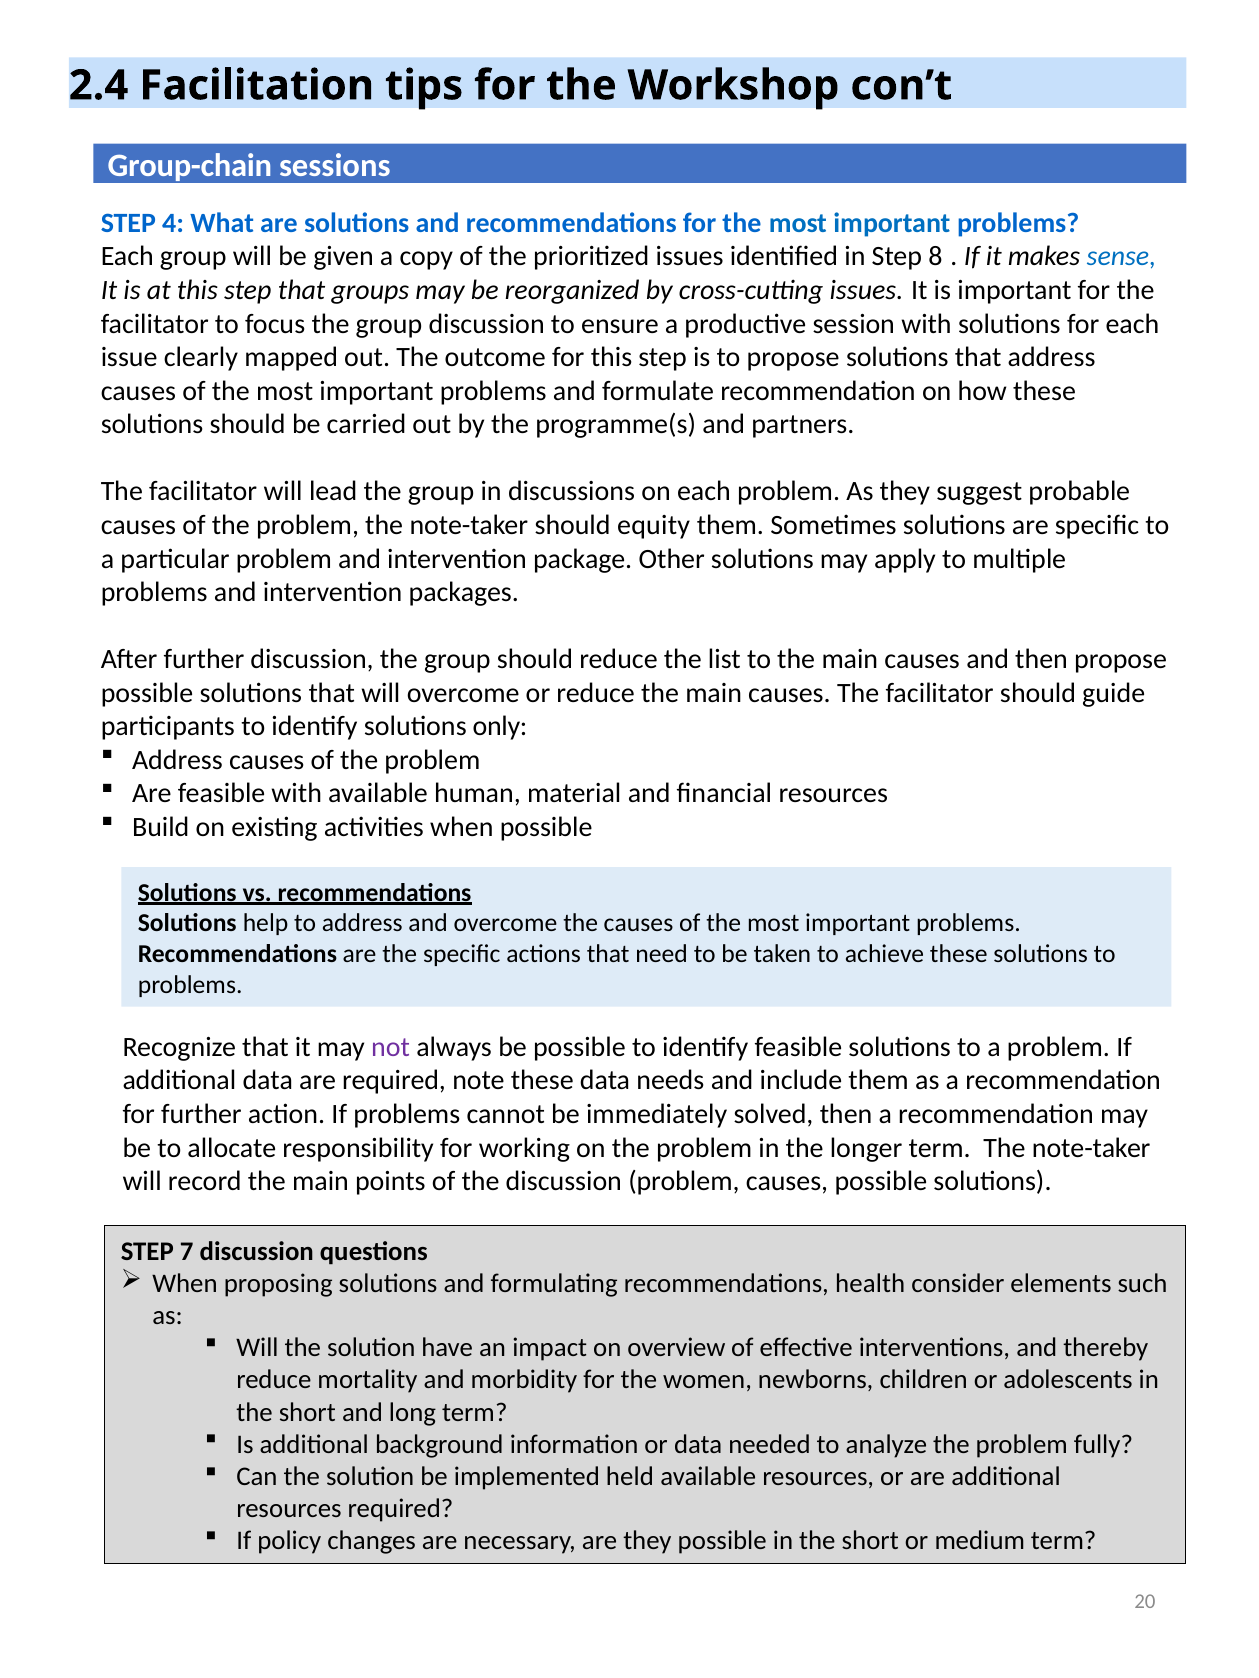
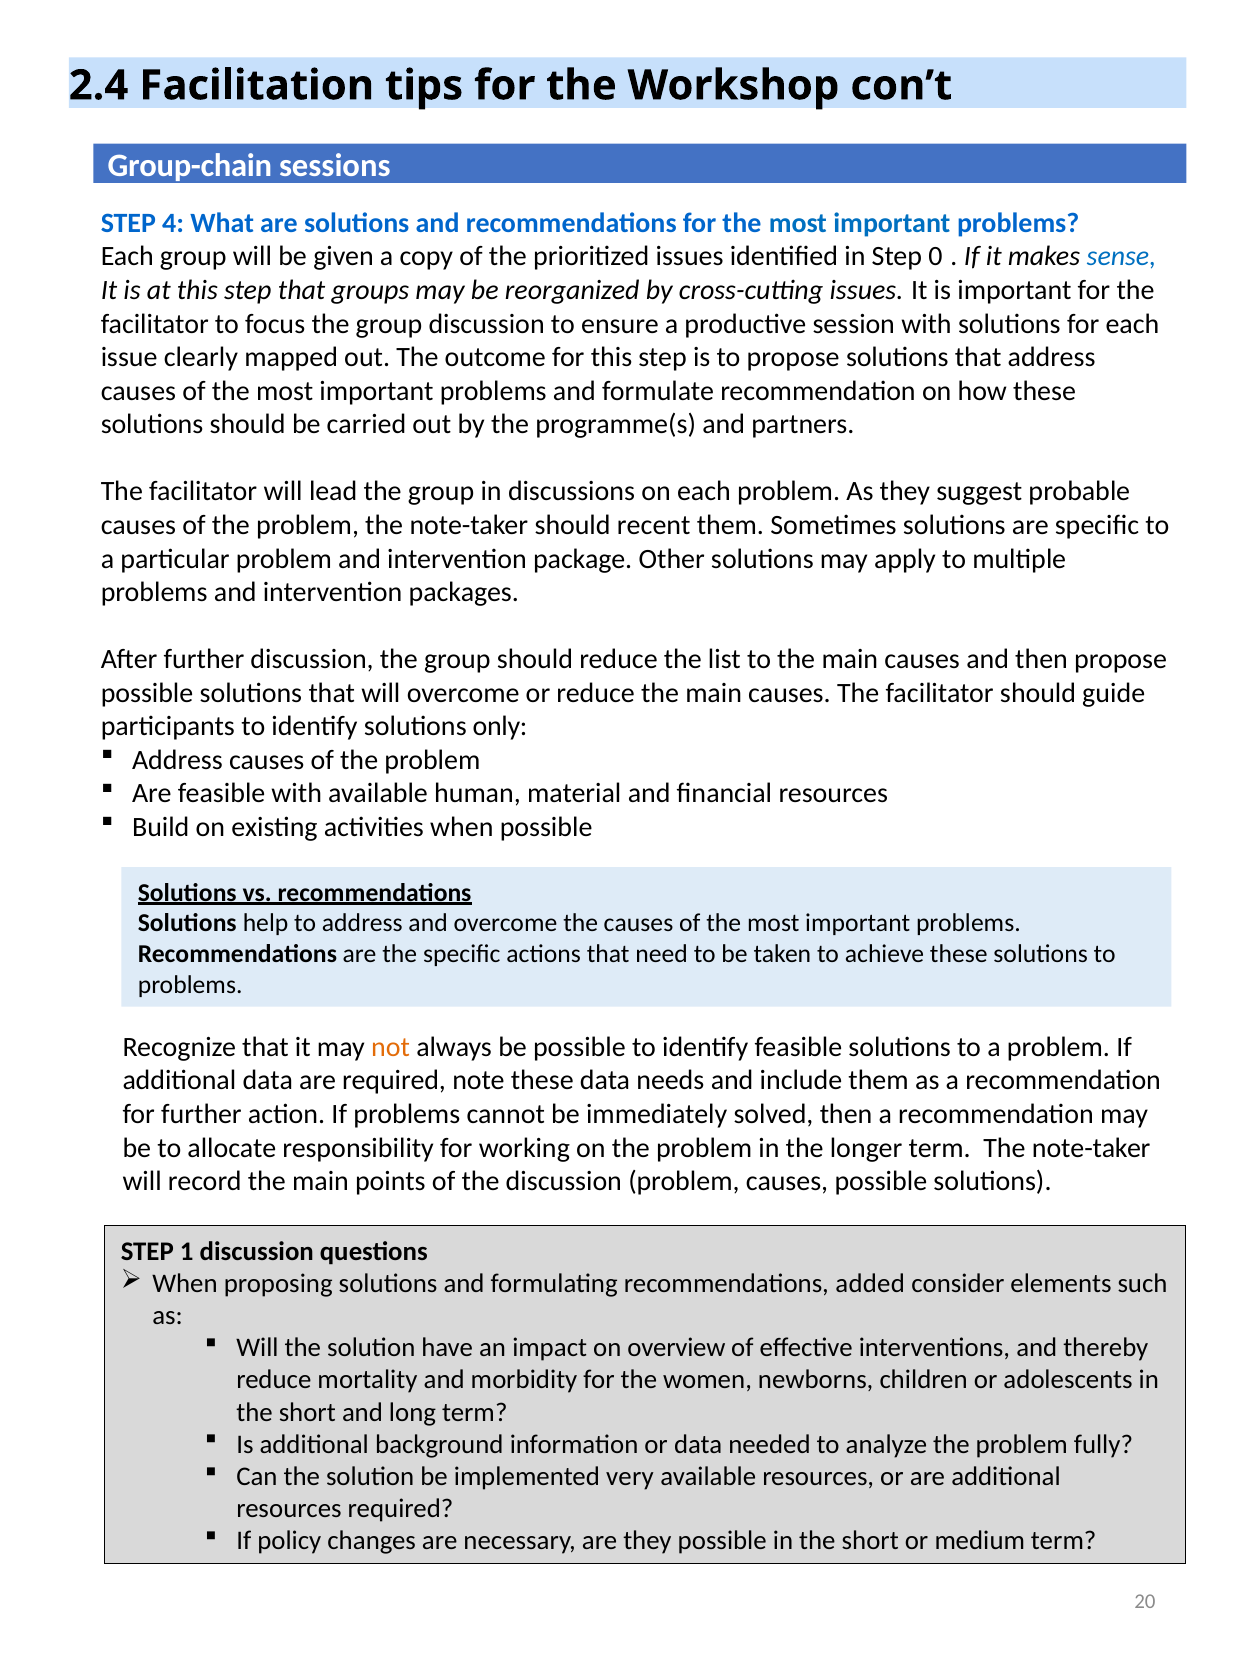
8: 8 -> 0
equity: equity -> recent
not colour: purple -> orange
7: 7 -> 1
health: health -> added
held: held -> very
